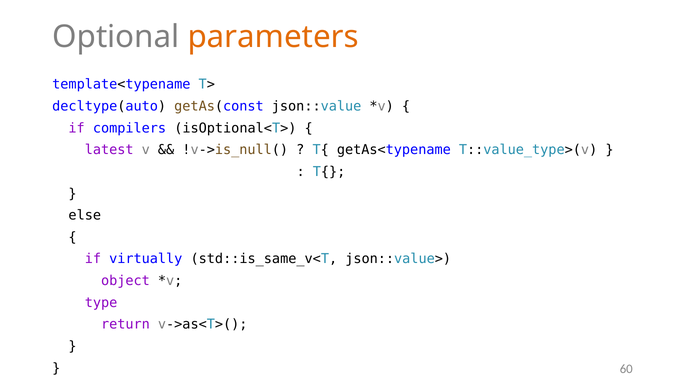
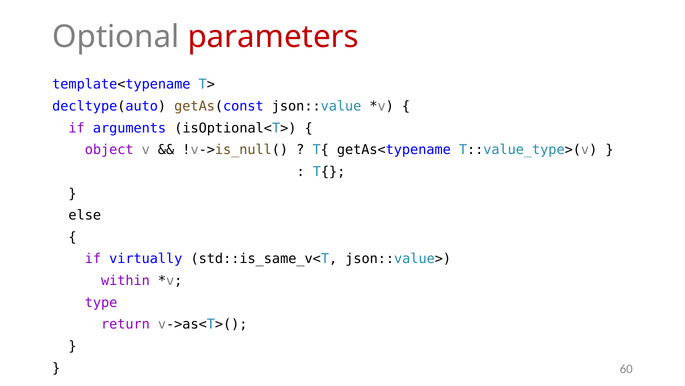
parameters colour: orange -> red
compilers: compilers -> arguments
latest: latest -> object
object: object -> within
